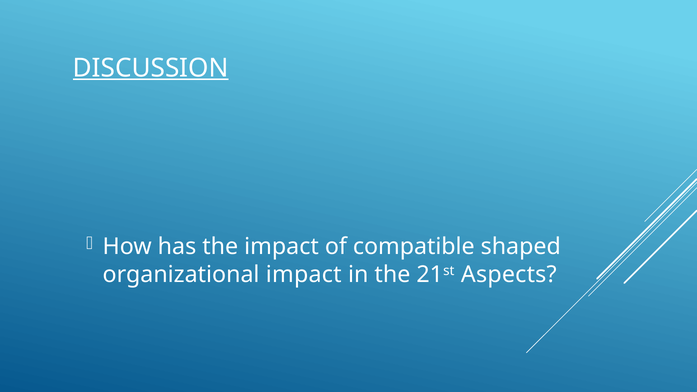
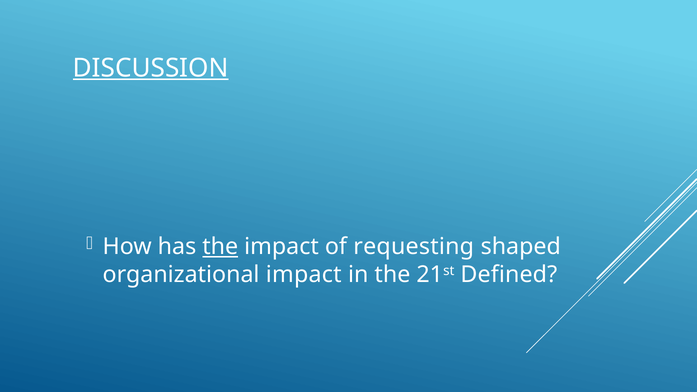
the at (220, 247) underline: none -> present
compatible: compatible -> requesting
Aspects: Aspects -> Defined
